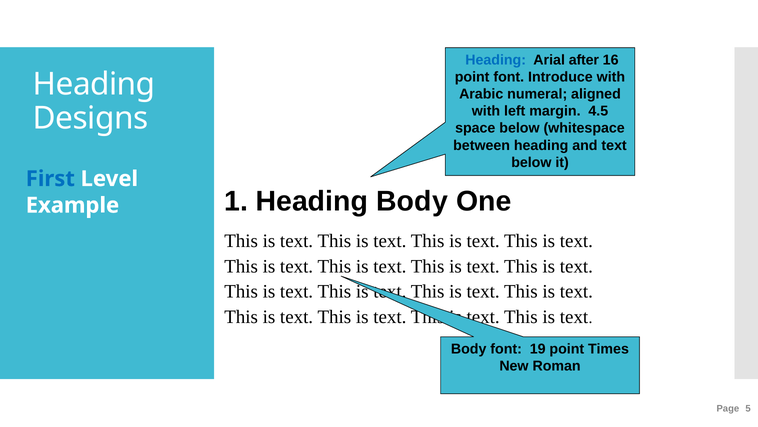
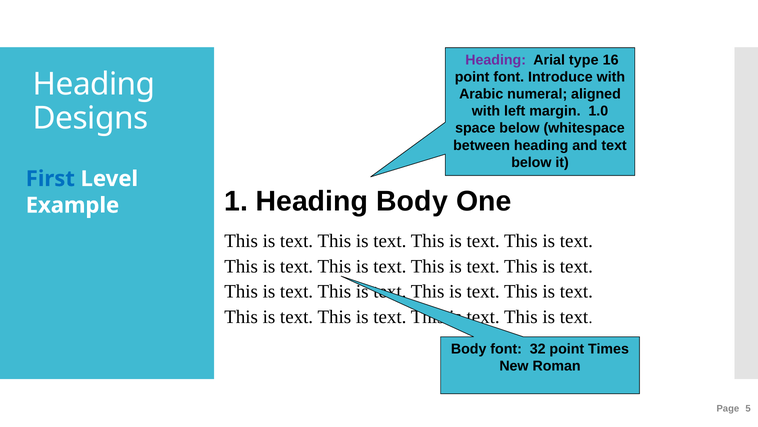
Heading at (496, 60) colour: blue -> purple
after: after -> type
4.5: 4.5 -> 1.0
19: 19 -> 32
